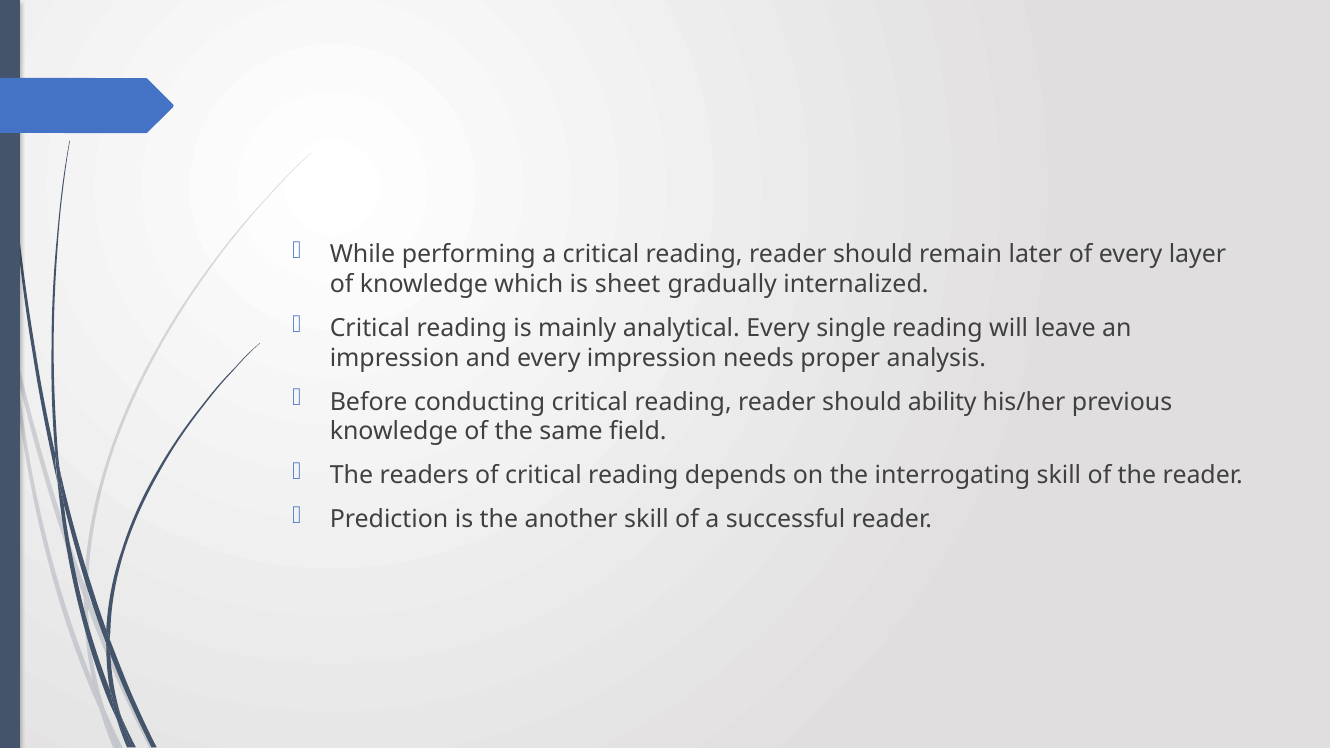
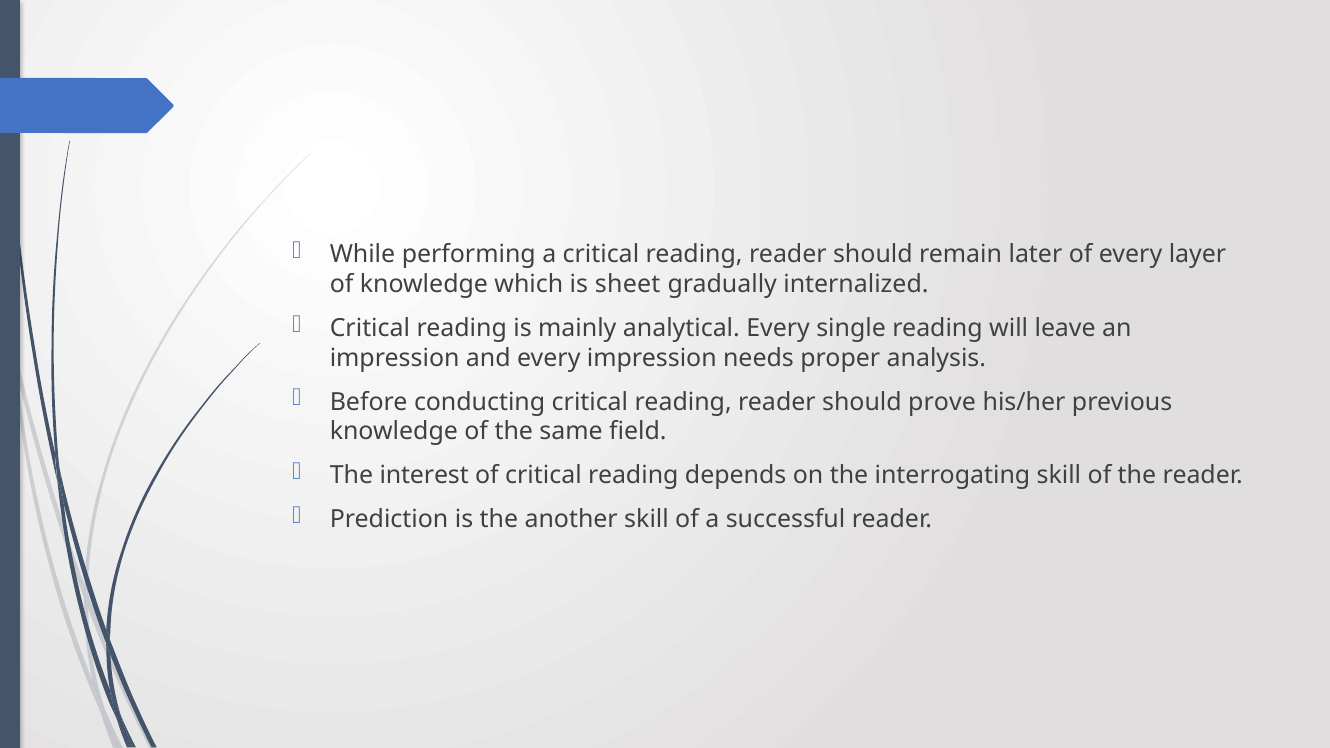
ability: ability -> prove
readers: readers -> interest
